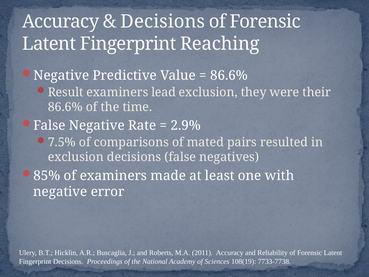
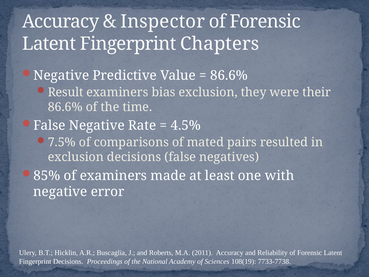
Decisions at (163, 22): Decisions -> Inspector
Reaching: Reaching -> Chapters
lead: lead -> bias
2.9%: 2.9% -> 4.5%
